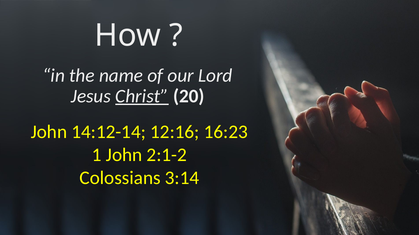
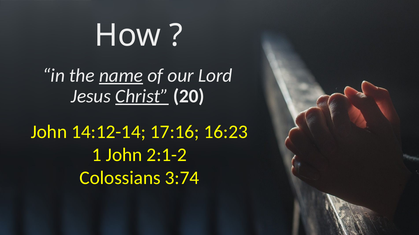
name underline: none -> present
12:16: 12:16 -> 17:16
3:14: 3:14 -> 3:74
